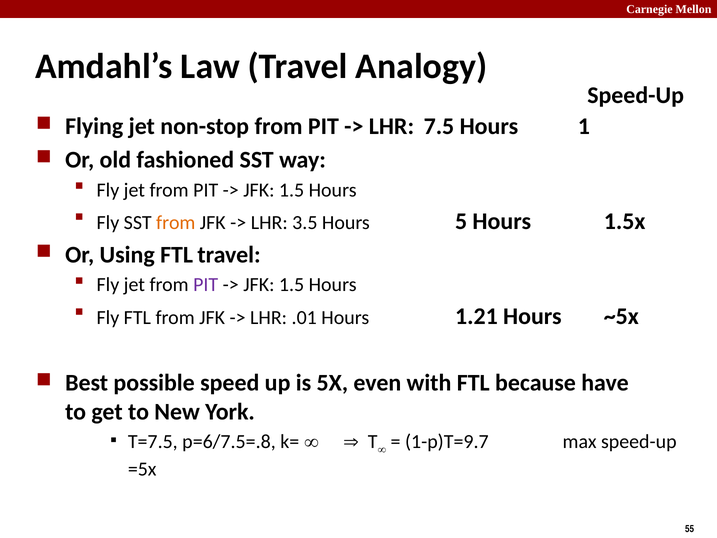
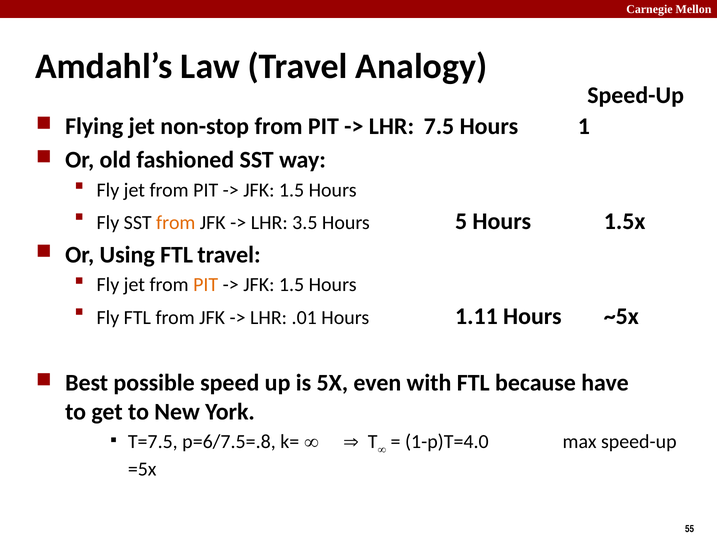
PIT at (206, 285) colour: purple -> orange
1.21: 1.21 -> 1.11
1-p)T=9.7: 1-p)T=9.7 -> 1-p)T=4.0
